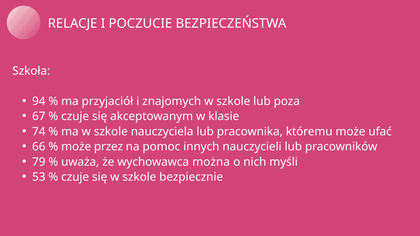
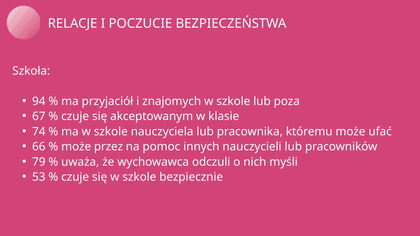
można: można -> odczuli
